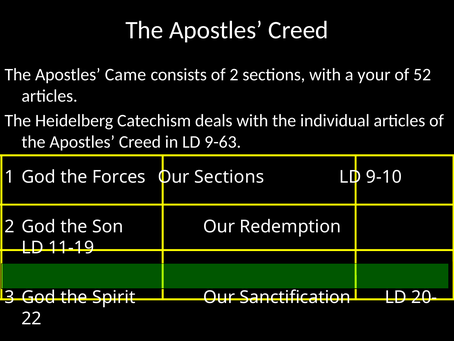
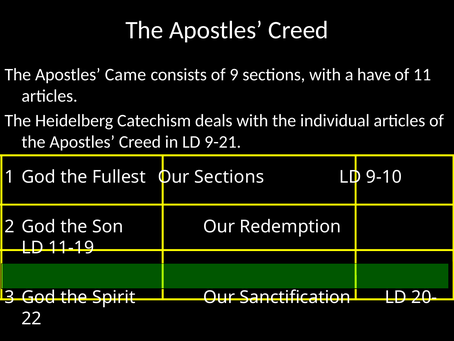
of 2: 2 -> 9
your: your -> have
52: 52 -> 11
9-63: 9-63 -> 9-21
Forces: Forces -> Fullest
